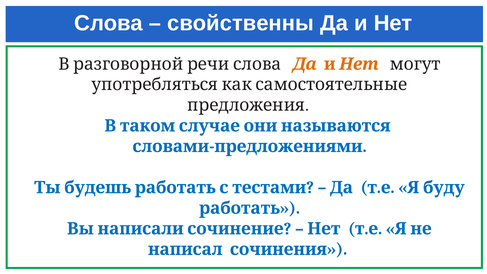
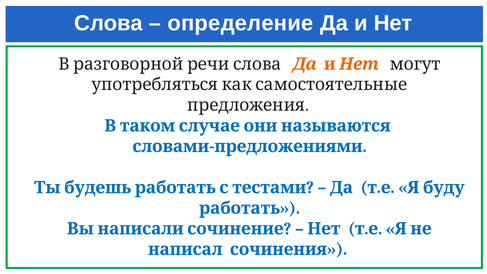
свойственны: свойственны -> определение
